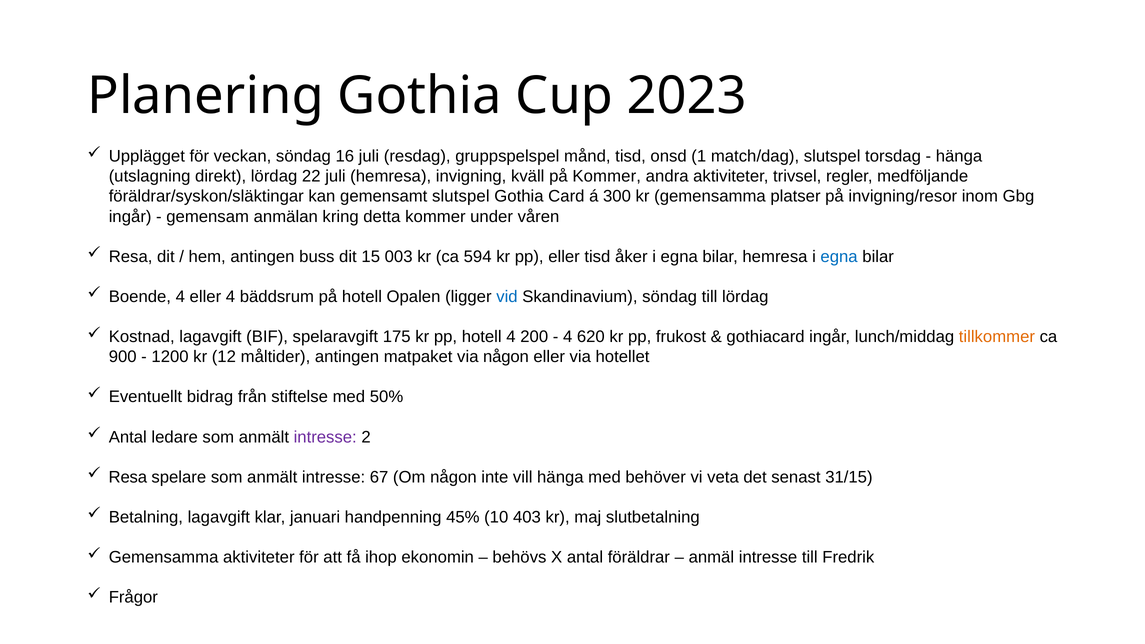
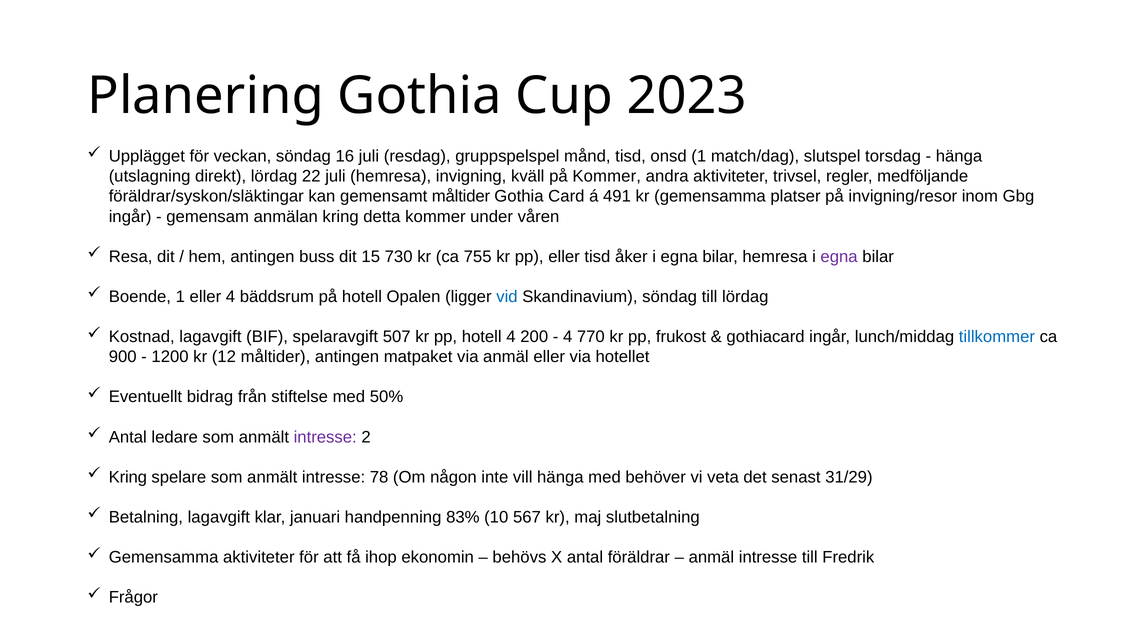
gemensamt slutspel: slutspel -> måltider
300: 300 -> 491
003: 003 -> 730
594: 594 -> 755
egna at (839, 257) colour: blue -> purple
Boende 4: 4 -> 1
175: 175 -> 507
620: 620 -> 770
tillkommer colour: orange -> blue
via någon: någon -> anmäl
Resa at (128, 477): Resa -> Kring
67: 67 -> 78
31/15: 31/15 -> 31/29
45%: 45% -> 83%
403: 403 -> 567
